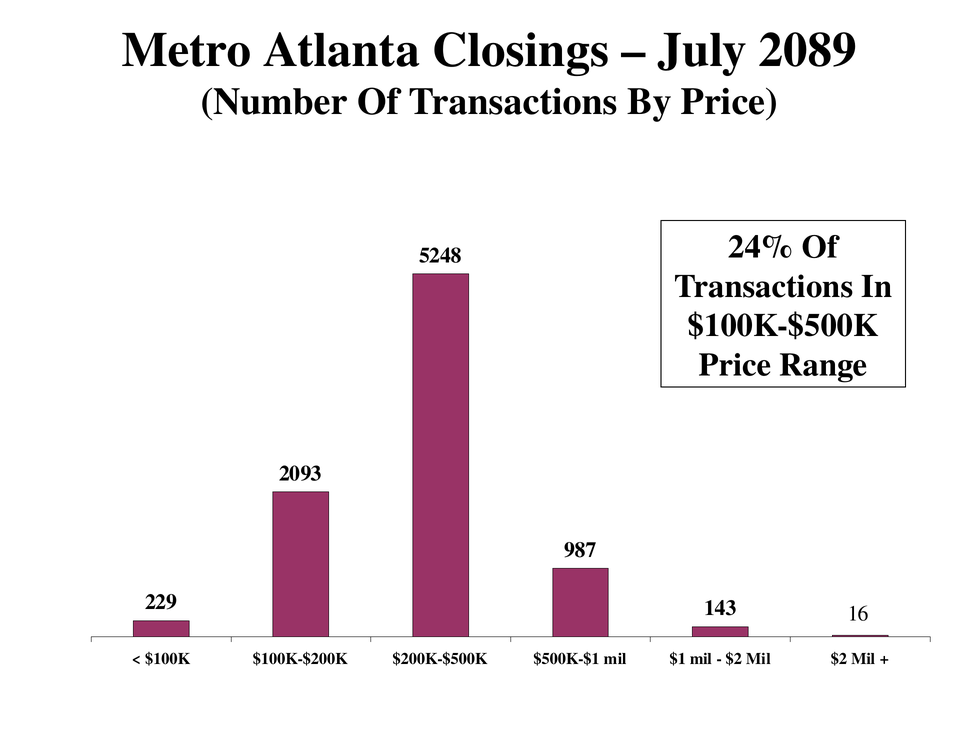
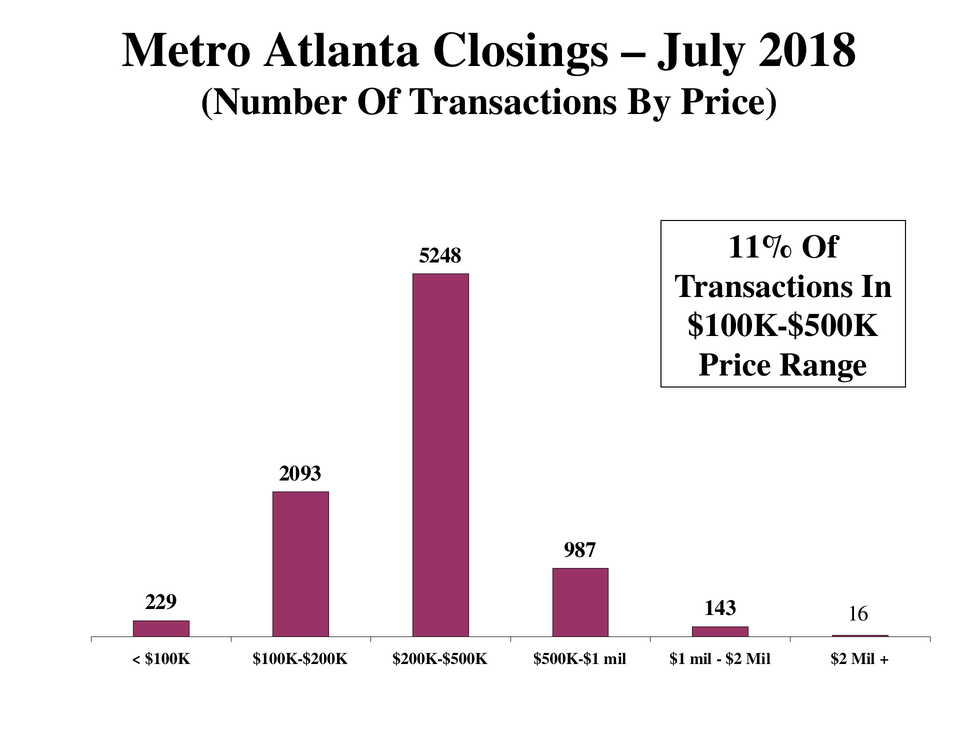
2089: 2089 -> 2018
24%: 24% -> 11%
